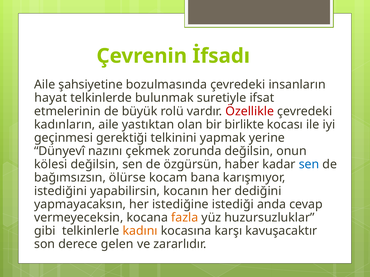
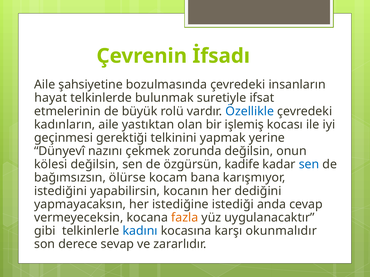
Özellikle colour: red -> blue
birlikte: birlikte -> işlemiş
haber: haber -> kadife
huzursuzluklar: huzursuzluklar -> uygulanacaktır
kadını colour: orange -> blue
kavuşacaktır: kavuşacaktır -> okunmalıdır
gelen: gelen -> sevap
